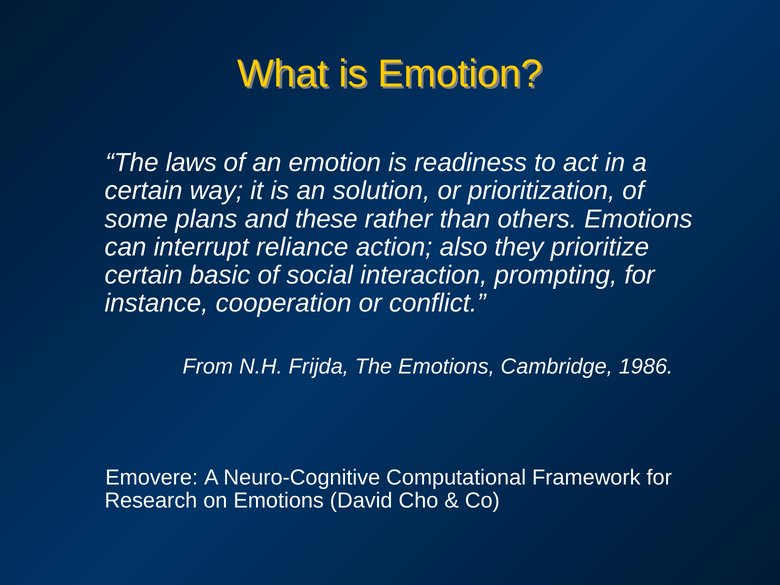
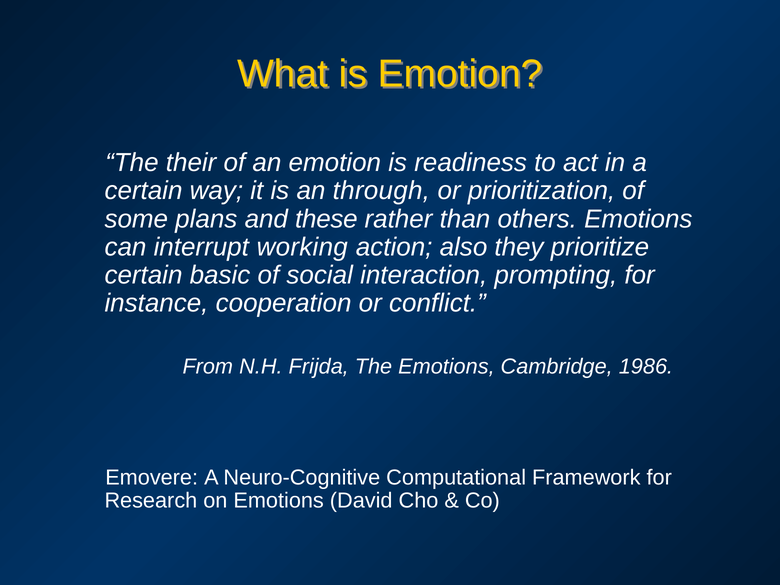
laws: laws -> their
solution: solution -> through
reliance: reliance -> working
